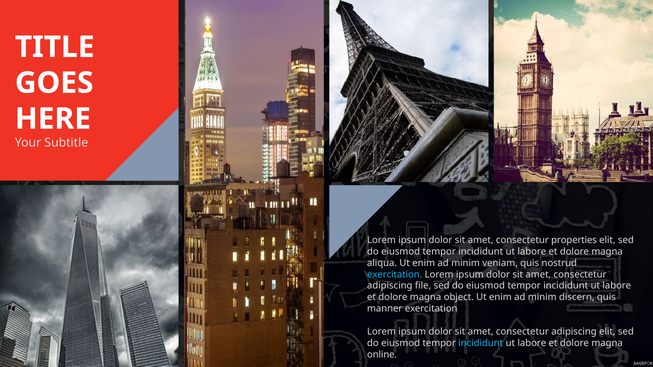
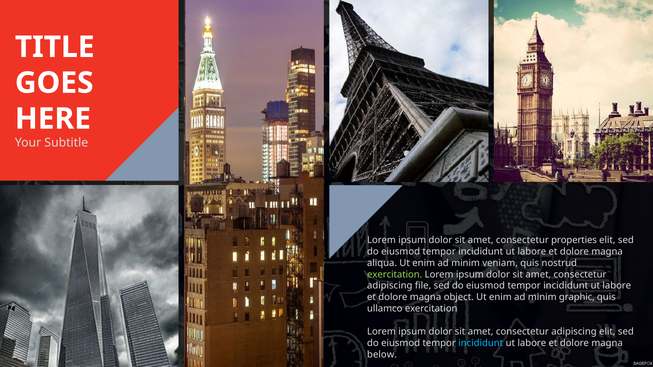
exercitation at (395, 275) colour: light blue -> light green
discern: discern -> graphic
manner: manner -> ullamco
online: online -> below
